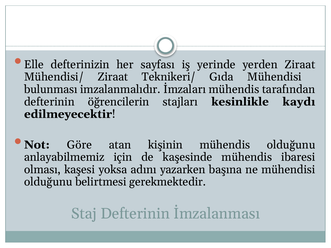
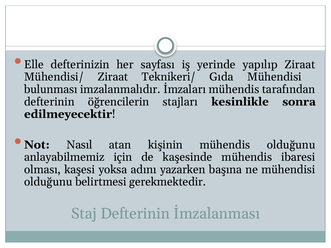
yerden: yerden -> yapılıp
kaydı: kaydı -> sonra
Göre: Göre -> Nasıl
